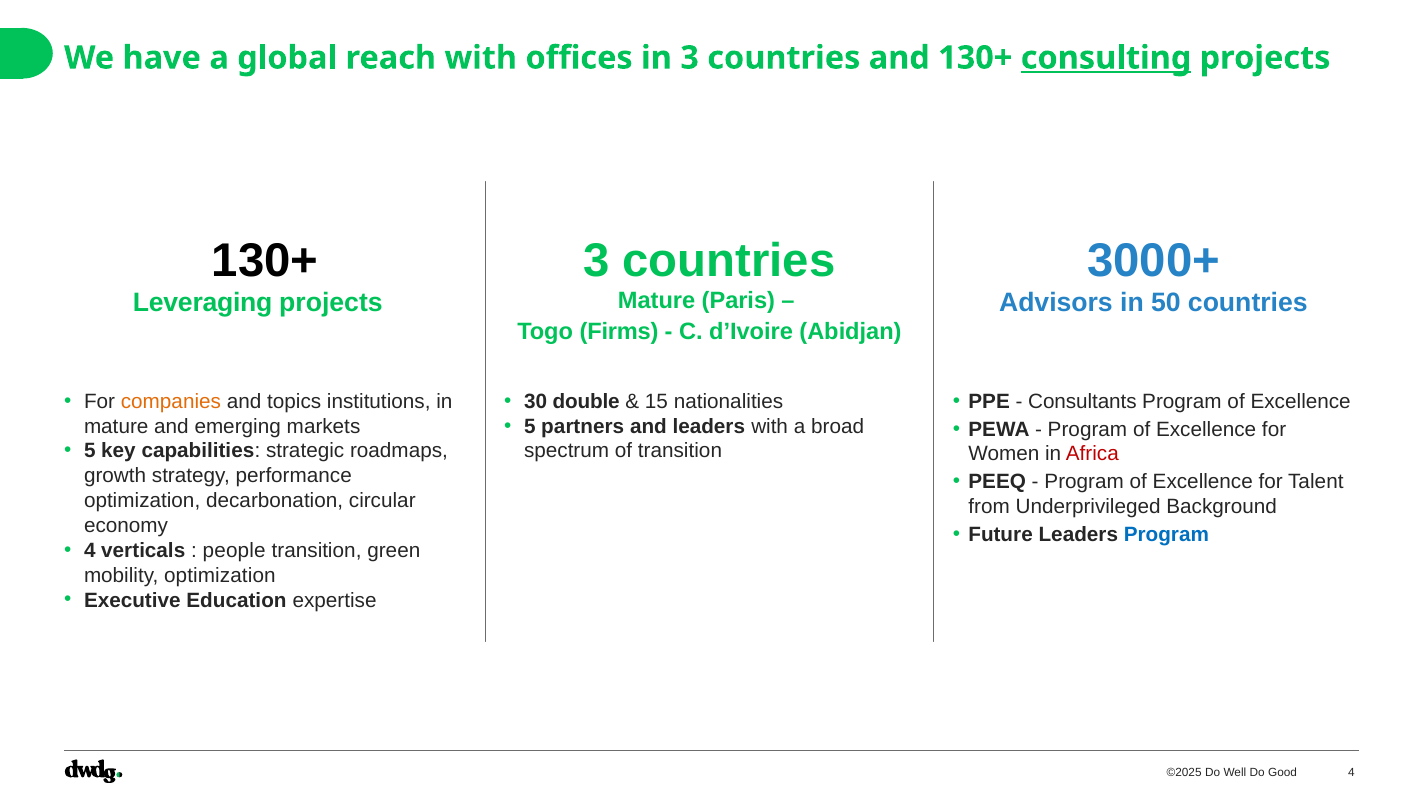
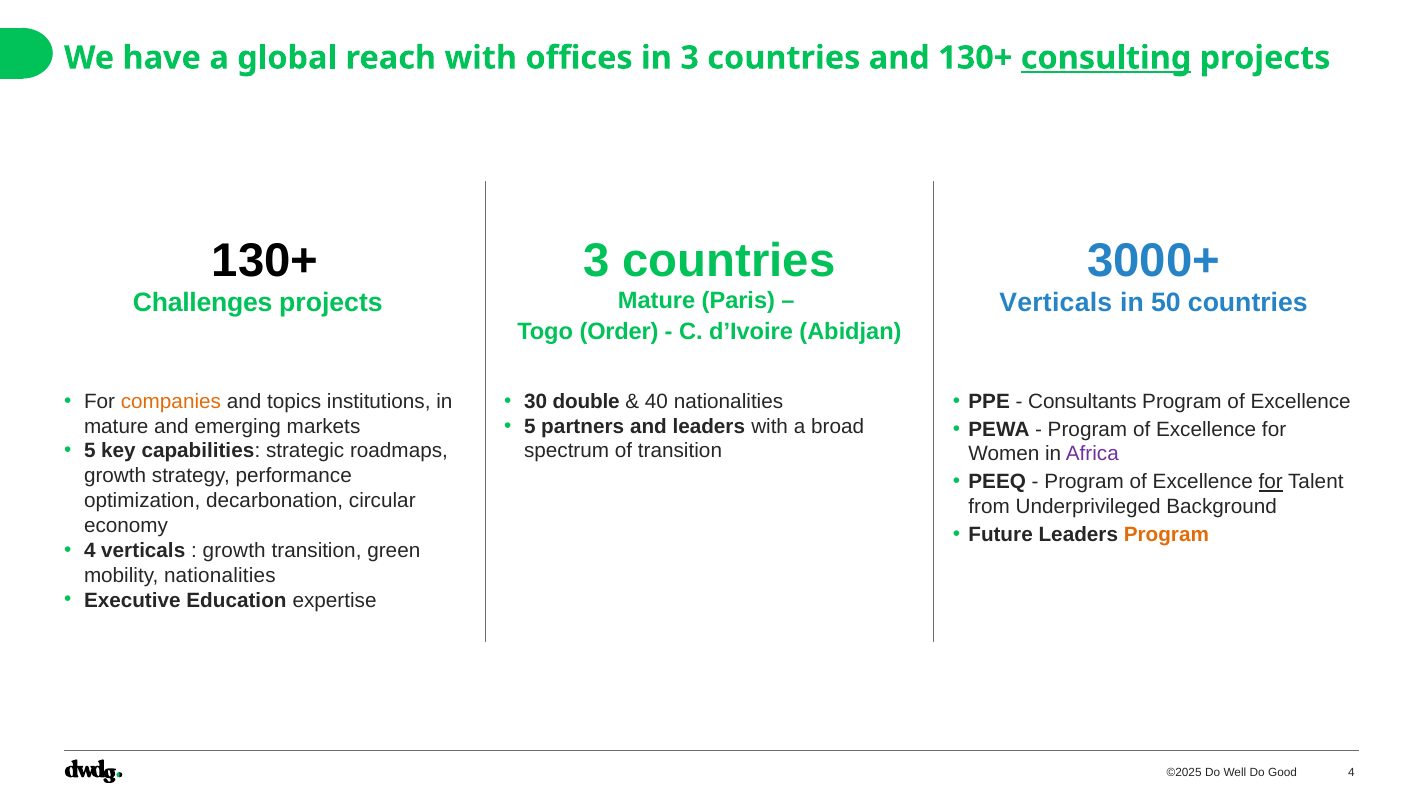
Leveraging: Leveraging -> Challenges
Advisors at (1056, 302): Advisors -> Verticals
Firms: Firms -> Order
15: 15 -> 40
Africa colour: red -> purple
for at (1271, 482) underline: none -> present
Program at (1166, 535) colour: blue -> orange
people at (234, 551): people -> growth
mobility optimization: optimization -> nationalities
